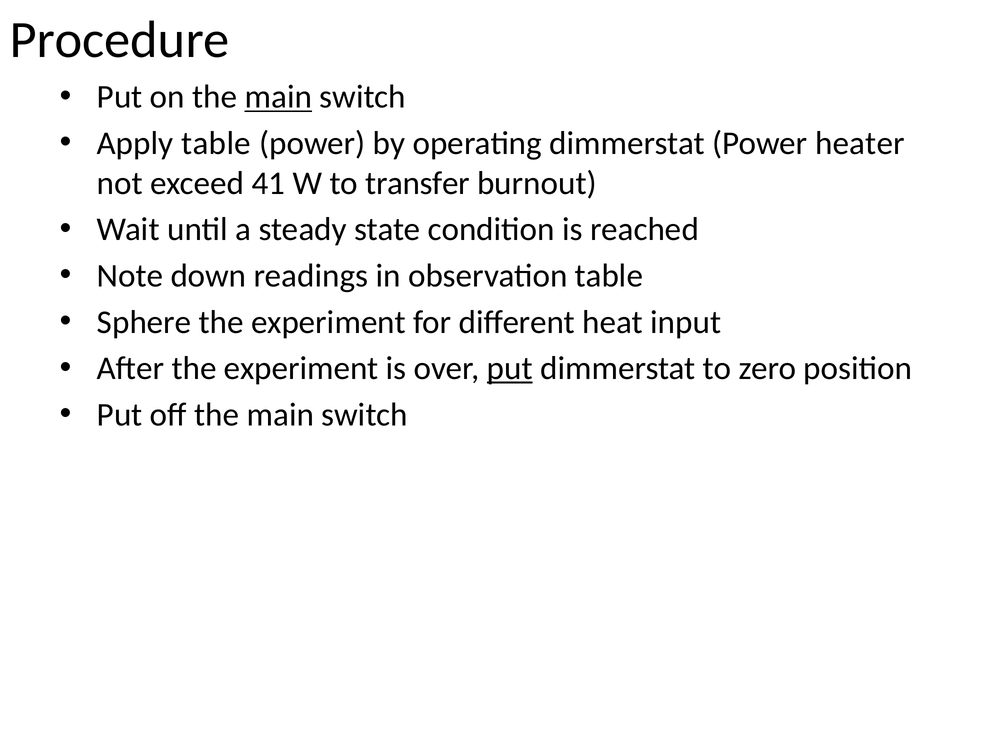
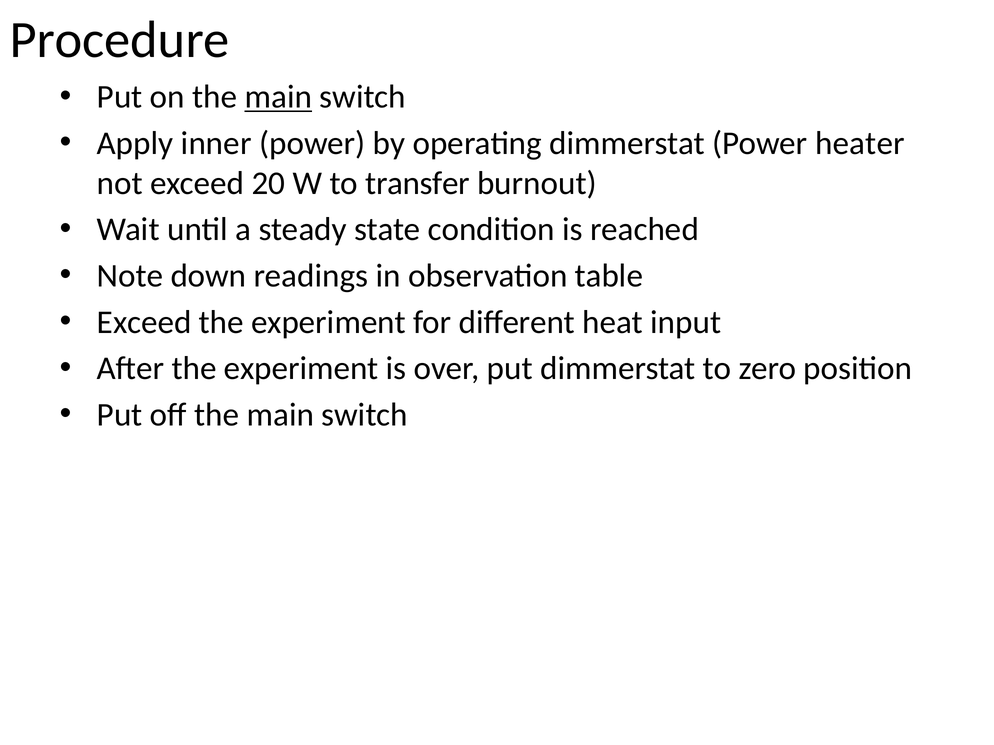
Apply table: table -> inner
41: 41 -> 20
Sphere at (144, 322): Sphere -> Exceed
put at (510, 369) underline: present -> none
